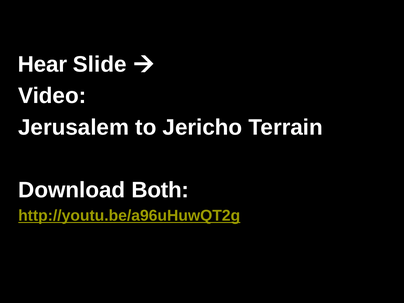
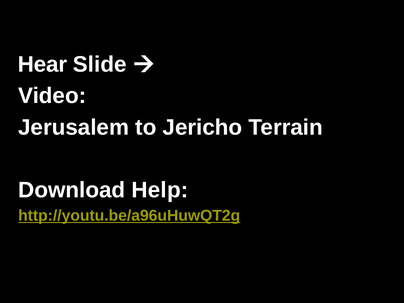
Both: Both -> Help
